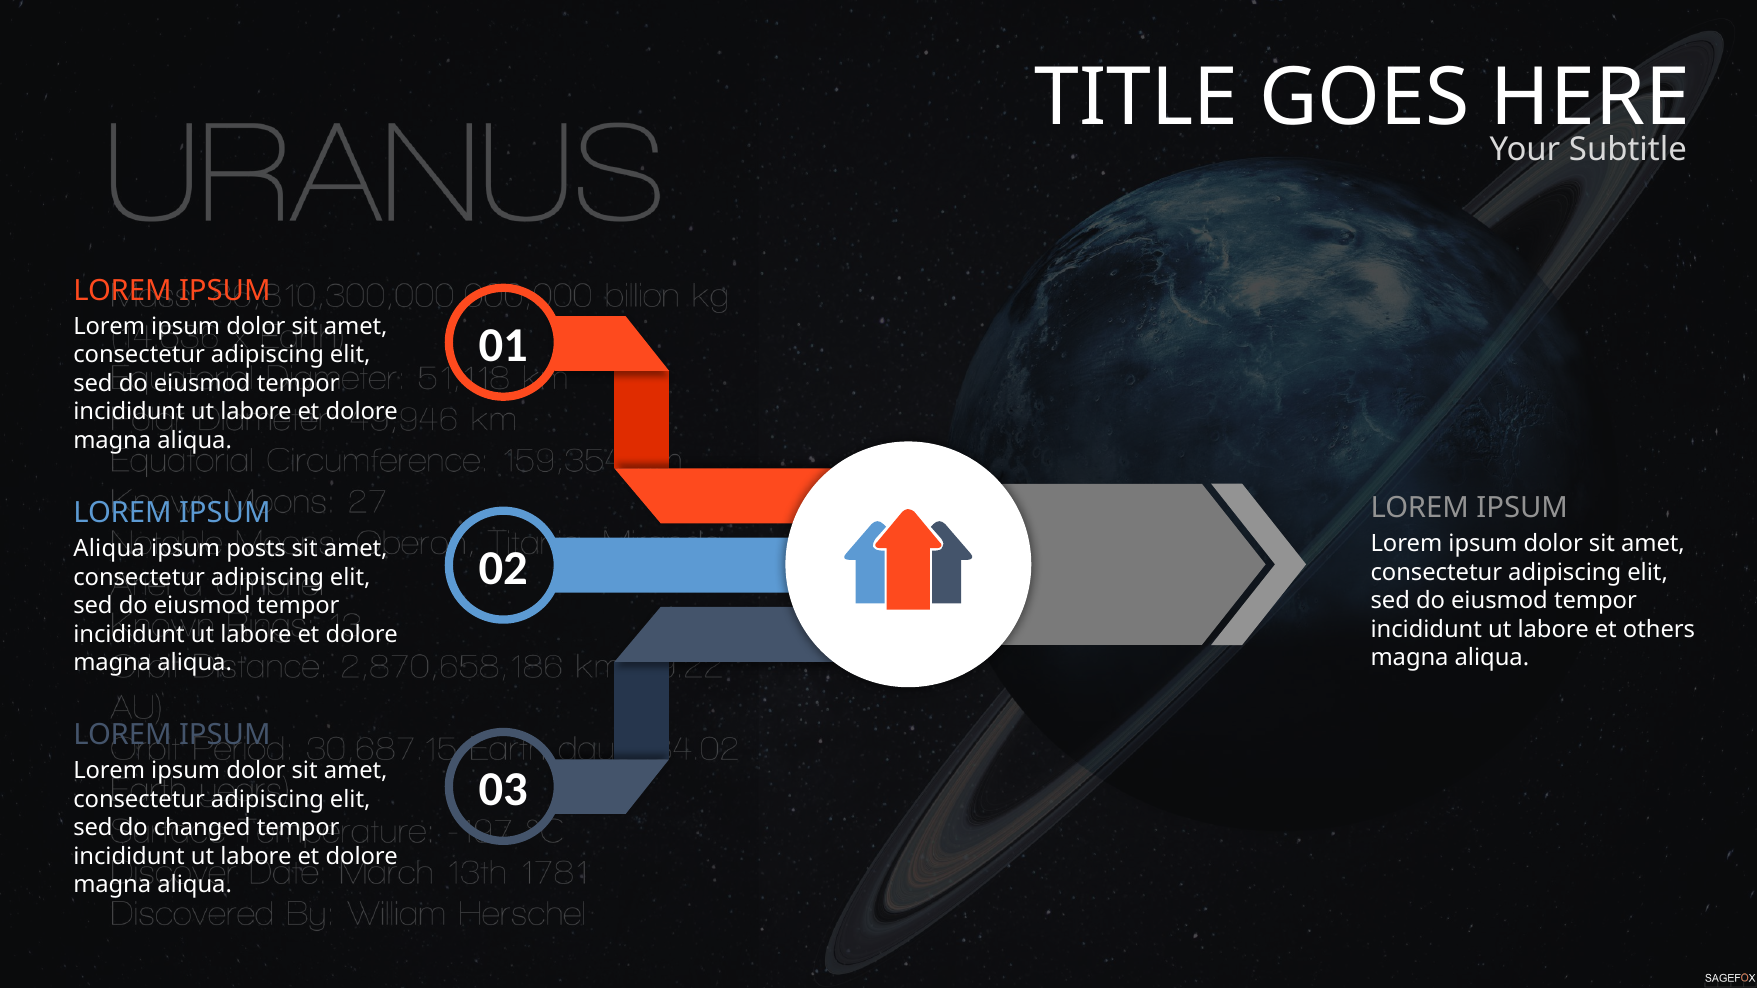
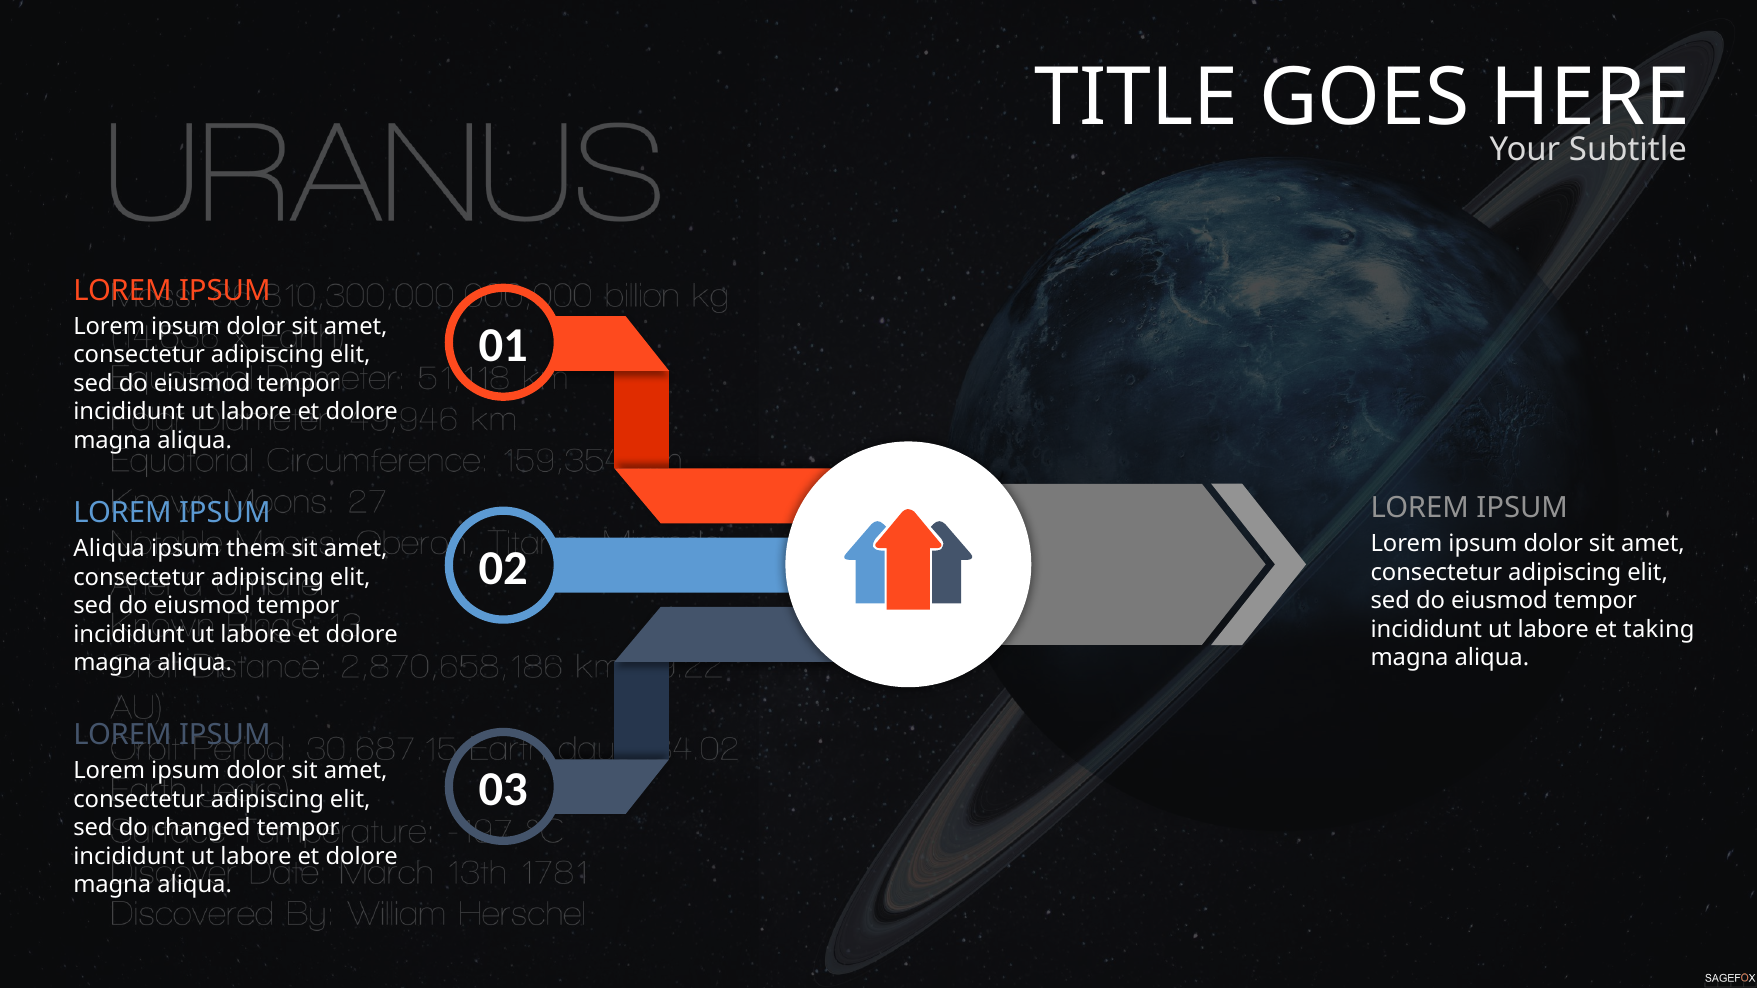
posts: posts -> them
others: others -> taking
